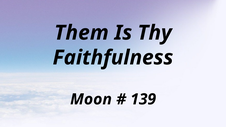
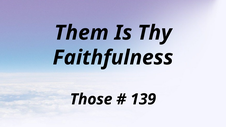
Moon: Moon -> Those
